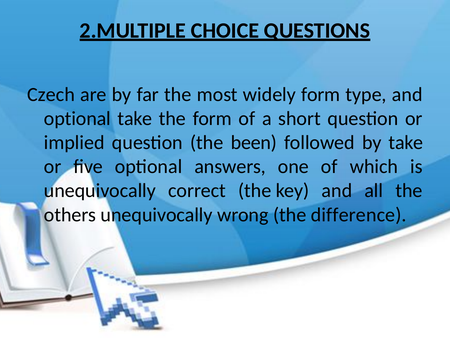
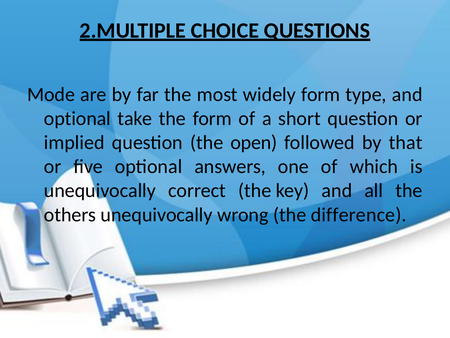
Czech: Czech -> Mode
been: been -> open
by take: take -> that
